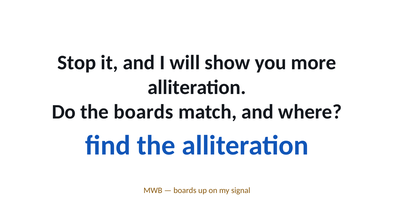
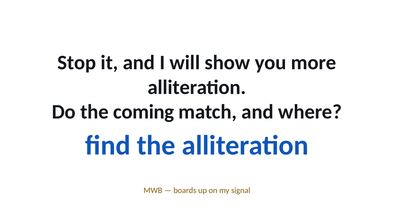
the boards: boards -> coming
